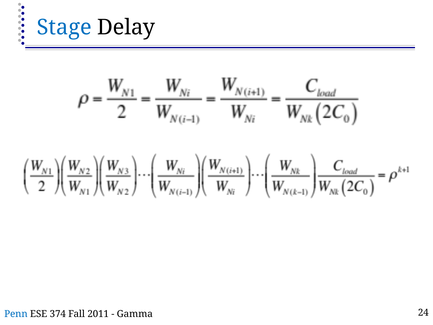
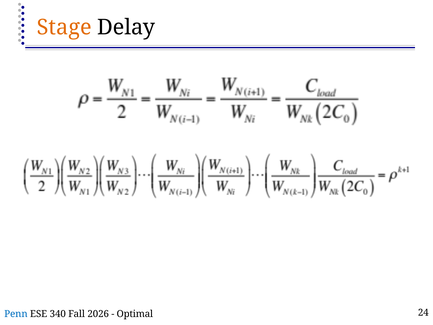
Stage colour: blue -> orange
374: 374 -> 340
2011: 2011 -> 2026
Gamma: Gamma -> Optimal
